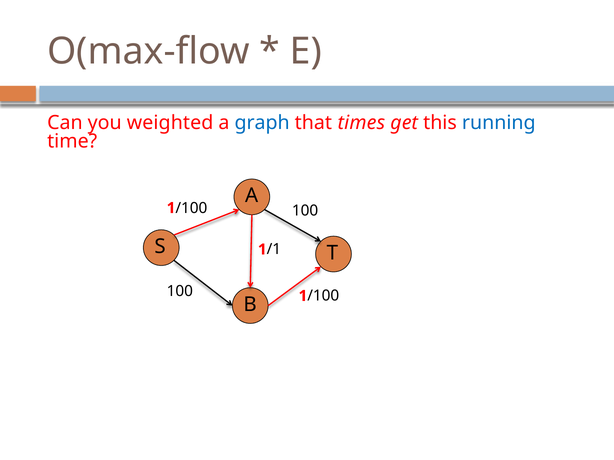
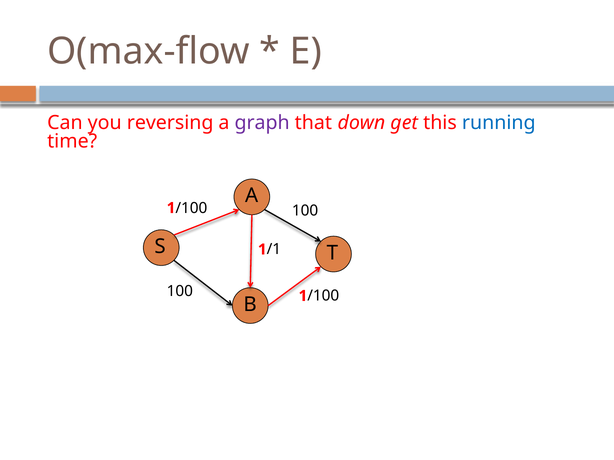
weighted: weighted -> reversing
graph colour: blue -> purple
times: times -> down
